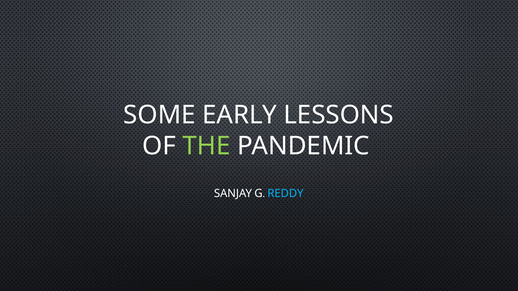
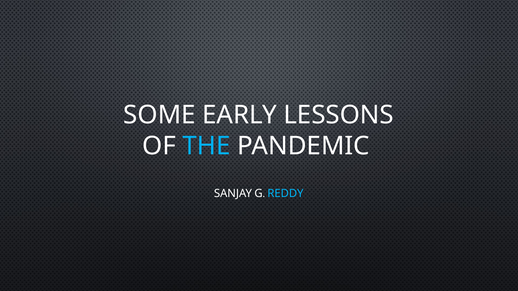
THE colour: light green -> light blue
